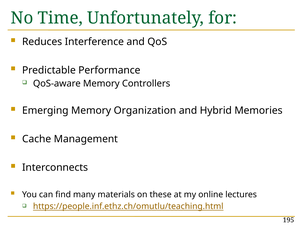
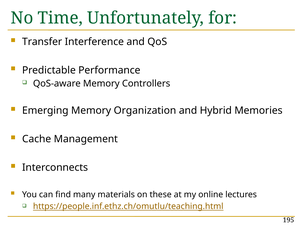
Reduces: Reduces -> Transfer
